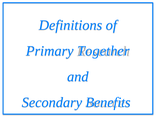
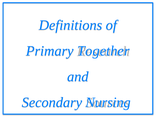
Benefits: Benefits -> Nursing
